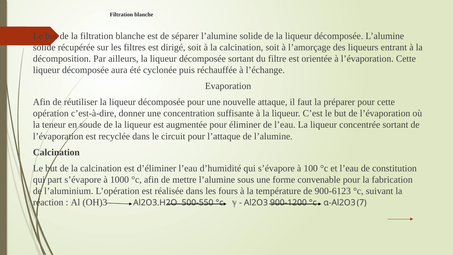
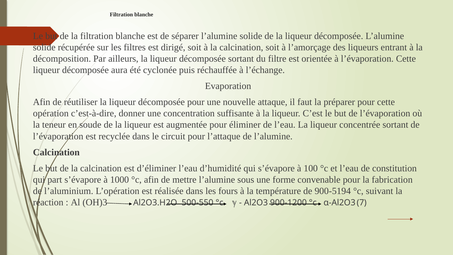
900-6123: 900-6123 -> 900-5194
